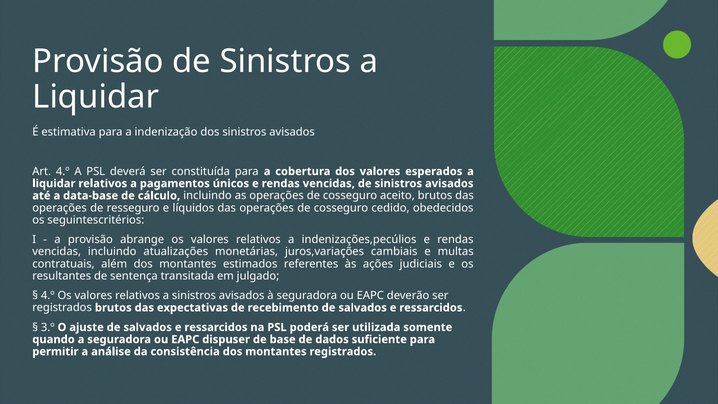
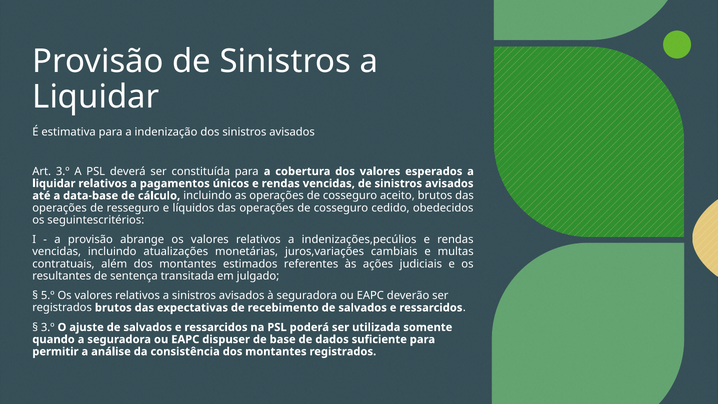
Art 4.º: 4.º -> 3.º
4.º at (48, 295): 4.º -> 5.º
